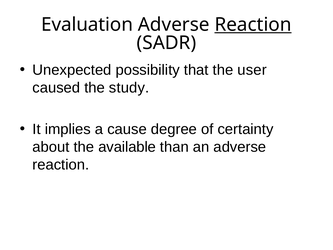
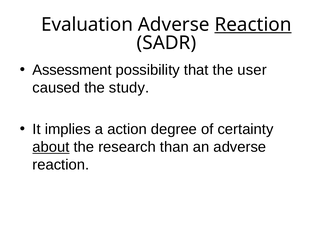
Unexpected: Unexpected -> Assessment
cause: cause -> action
about underline: none -> present
available: available -> research
